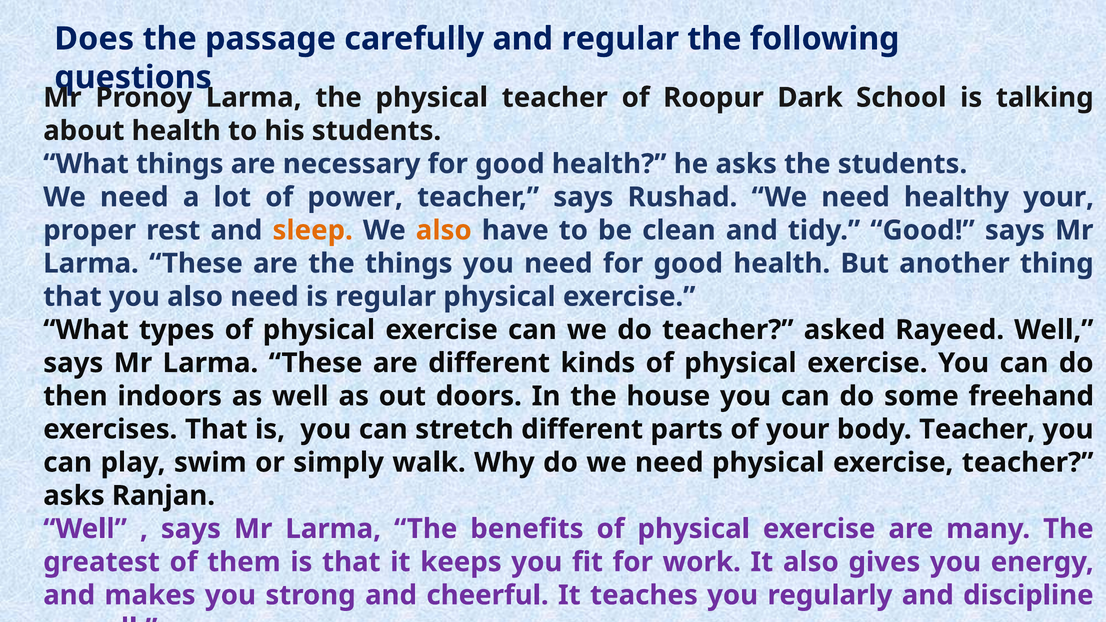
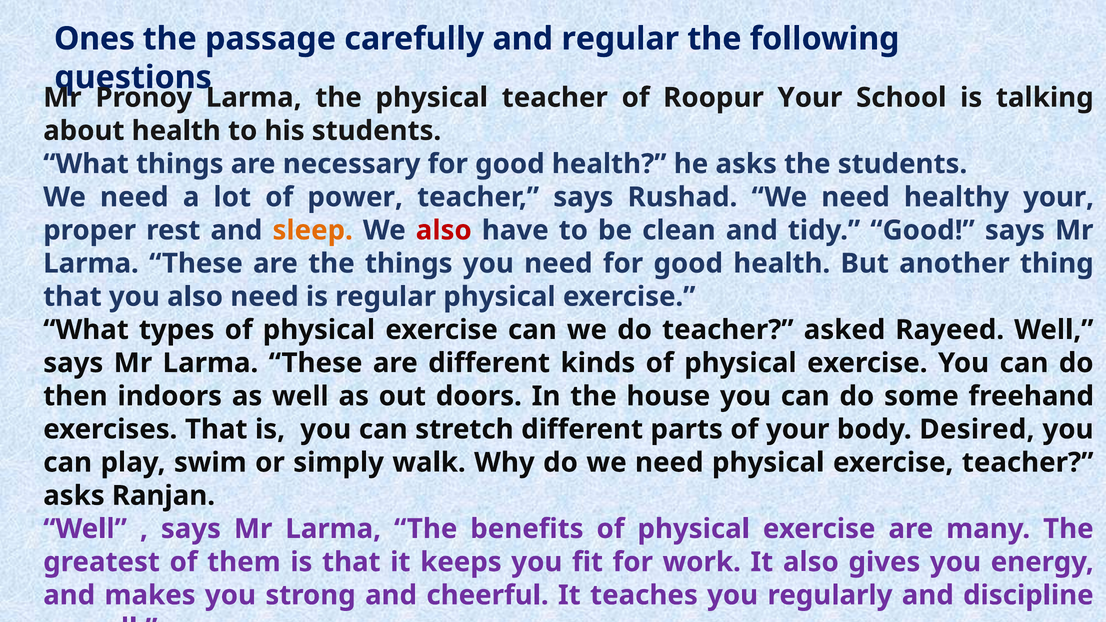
Does: Does -> Ones
Roopur Dark: Dark -> Your
also at (444, 230) colour: orange -> red
body Teacher: Teacher -> Desired
